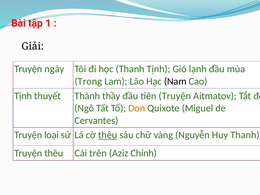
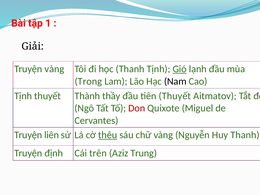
Truyện ngày: ngày -> vàng
Gió underline: none -> present
tiên Truyện: Truyện -> Thuyết
Don colour: orange -> red
loại: loại -> liên
Truyện thêu: thêu -> định
Chính: Chính -> Trung
